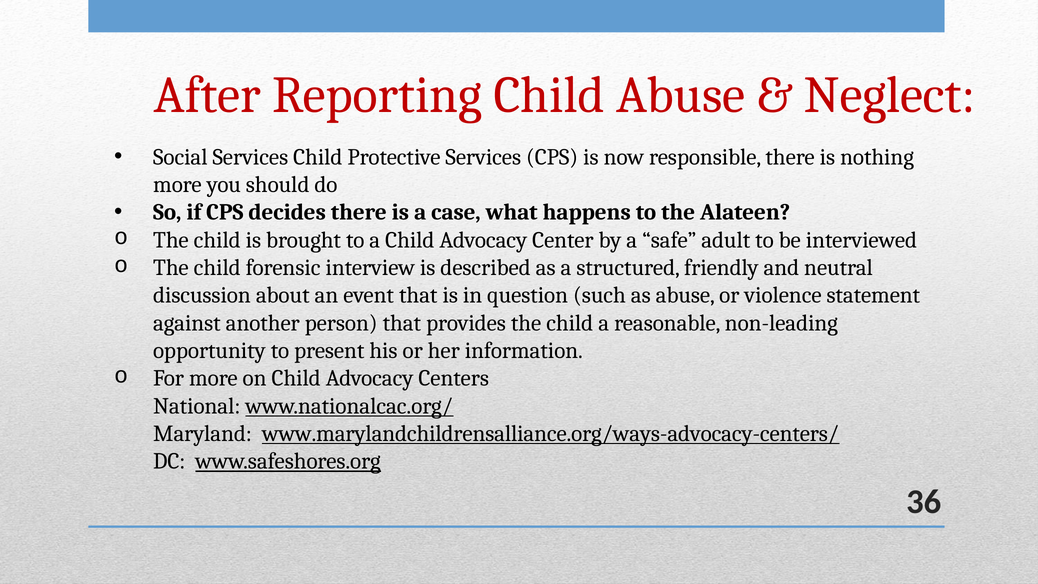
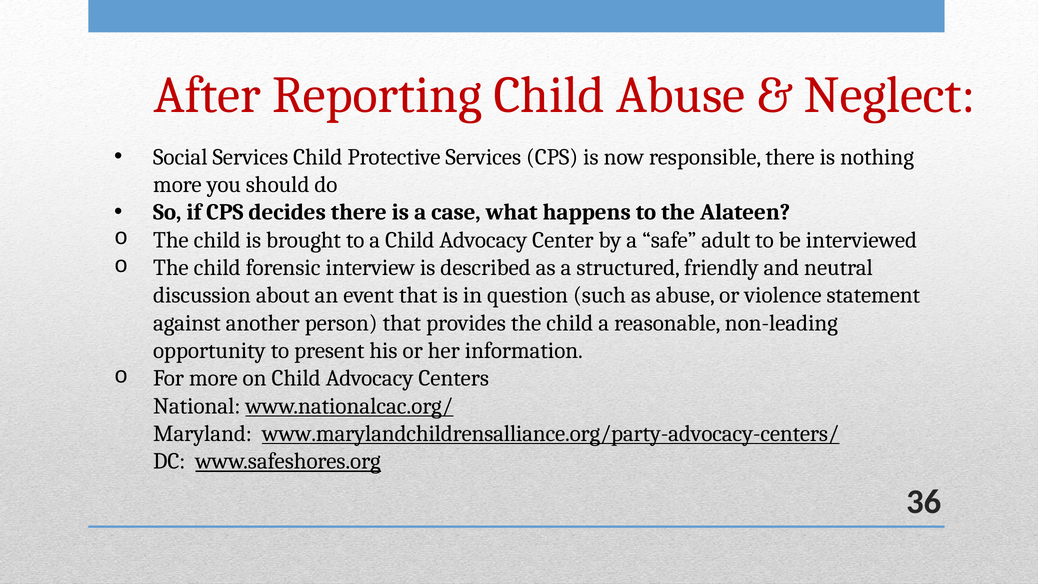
www.marylandchildrensalliance.org/ways-advocacy-centers/: www.marylandchildrensalliance.org/ways-advocacy-centers/ -> www.marylandchildrensalliance.org/party-advocacy-centers/
